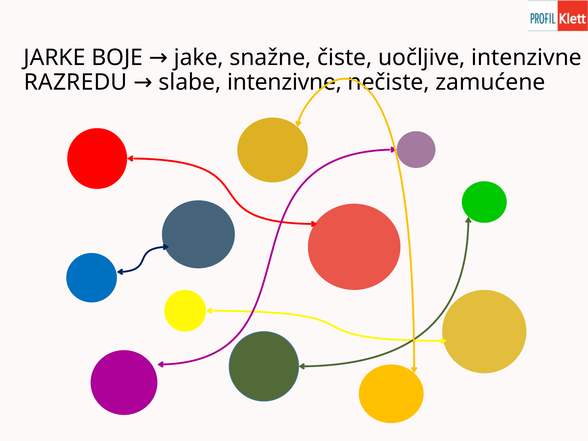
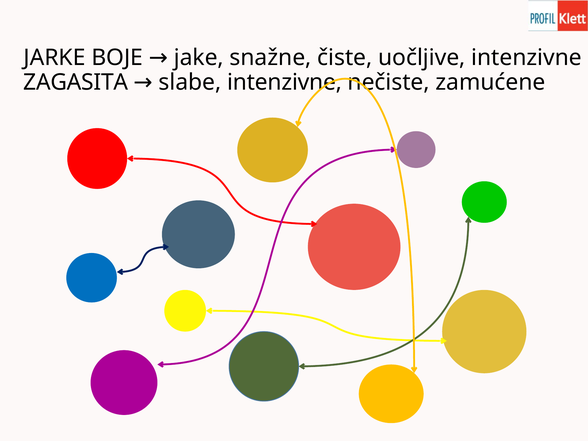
RAZREDU: RAZREDU -> ZAGASITA
